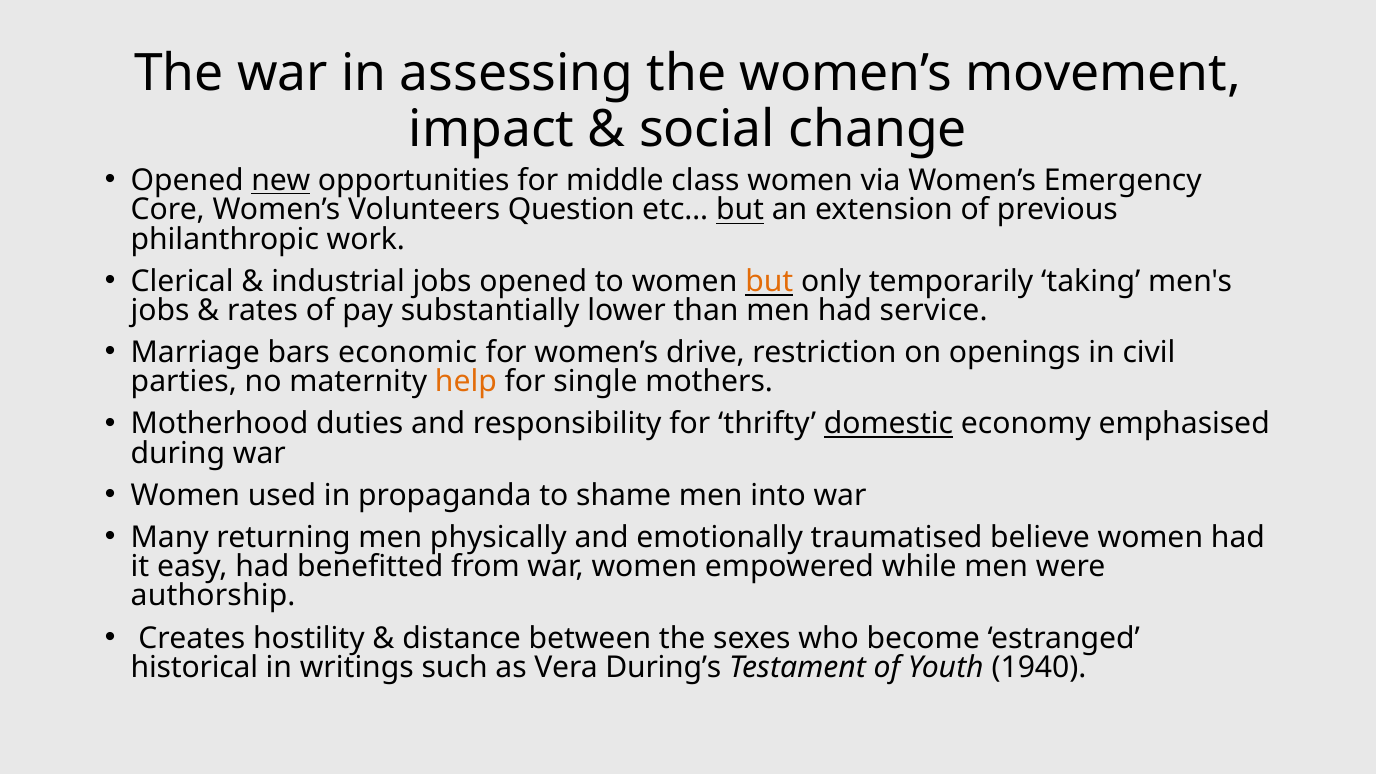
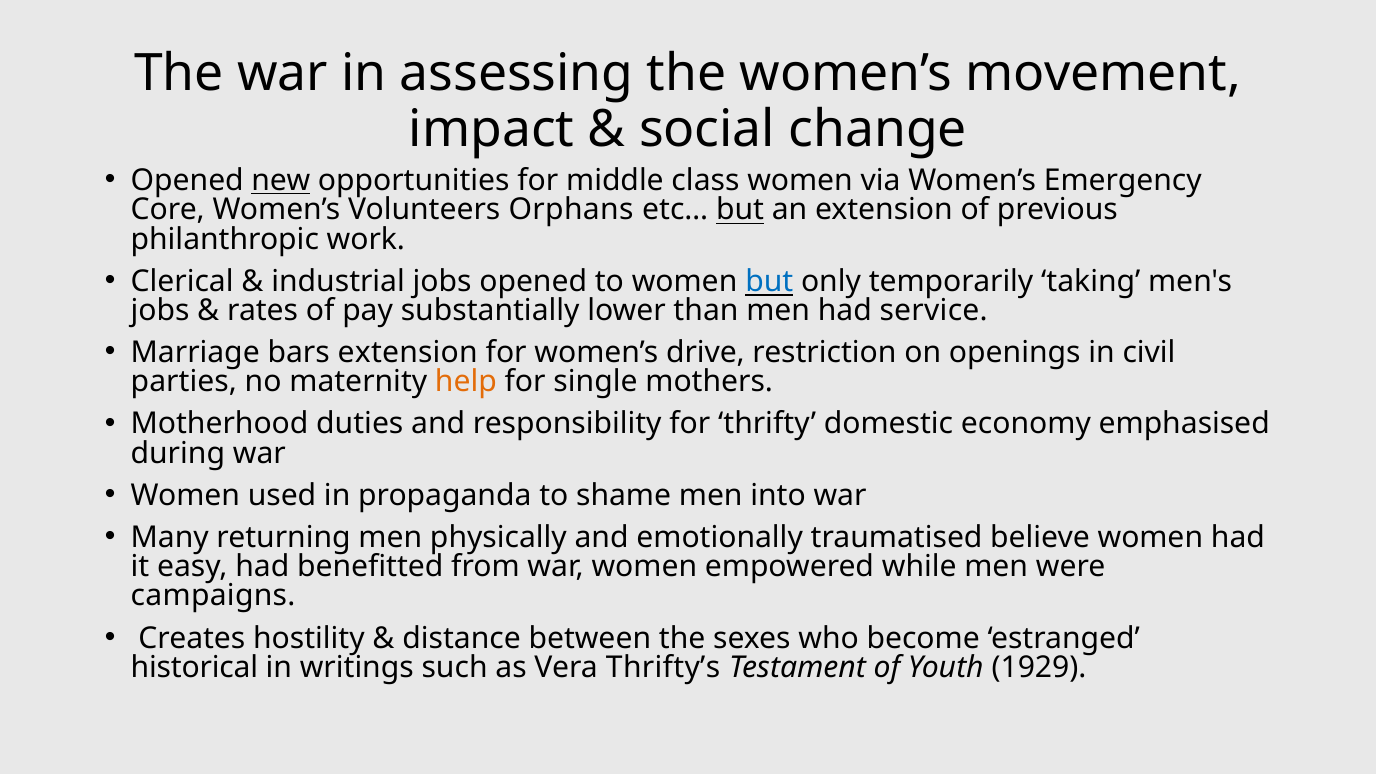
Question: Question -> Orphans
but at (769, 281) colour: orange -> blue
bars economic: economic -> extension
domestic underline: present -> none
authorship: authorship -> campaigns
During’s: During’s -> Thrifty’s
1940: 1940 -> 1929
